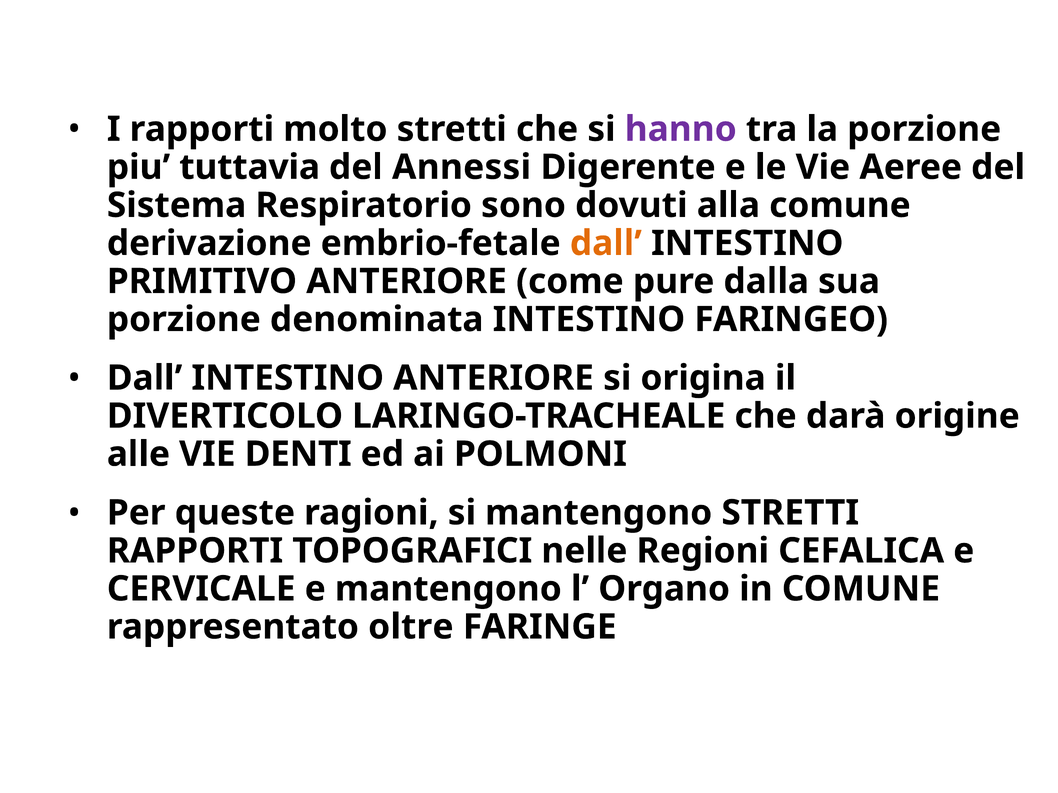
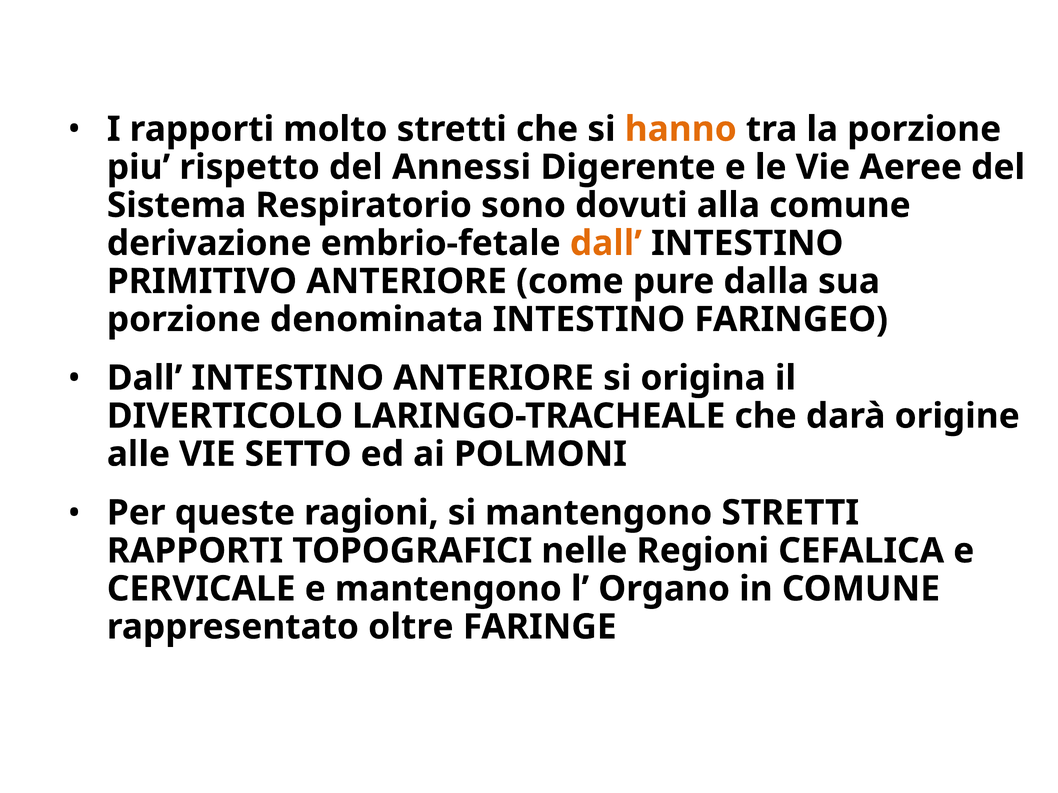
hanno colour: purple -> orange
tuttavia: tuttavia -> rispetto
DENTI: DENTI -> SETTO
